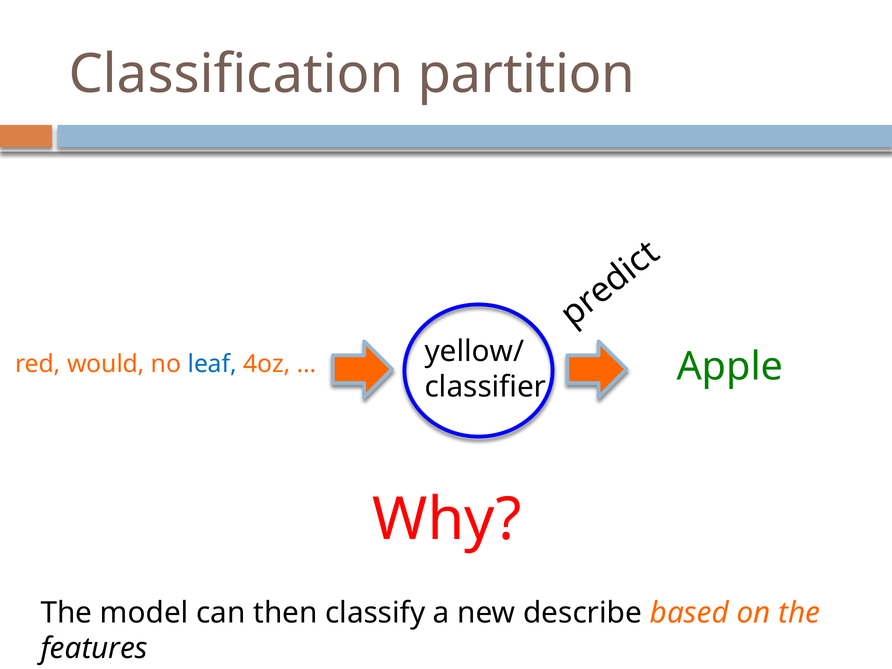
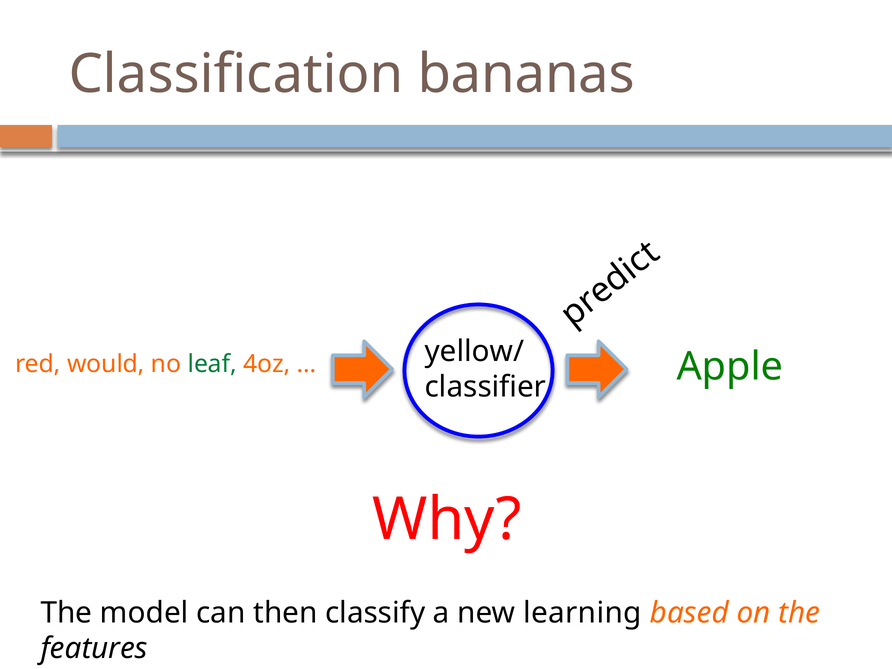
partition: partition -> bananas
leaf colour: blue -> green
describe: describe -> learning
